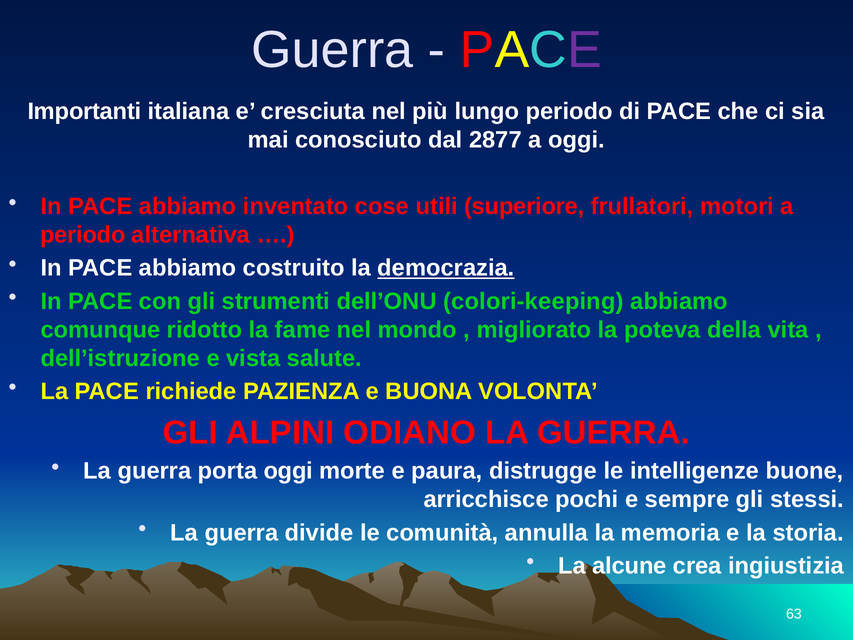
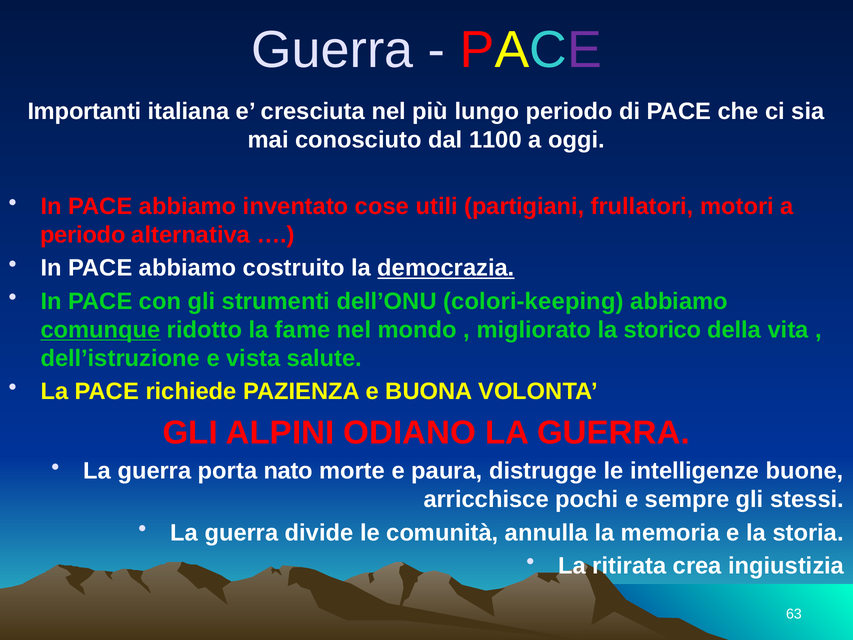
2877: 2877 -> 1100
superiore: superiore -> partigiani
comunque underline: none -> present
poteva: poteva -> storico
porta oggi: oggi -> nato
alcune: alcune -> ritirata
